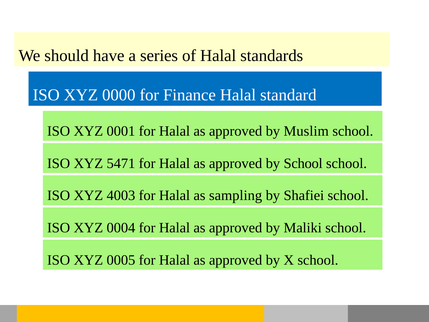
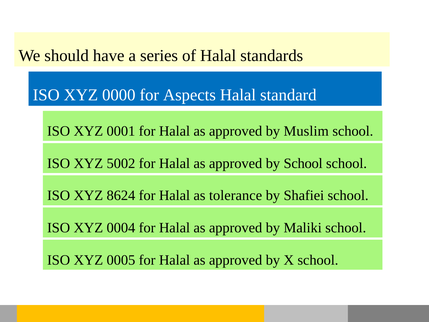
Finance: Finance -> Aspects
5471: 5471 -> 5002
4003: 4003 -> 8624
sampling: sampling -> tolerance
